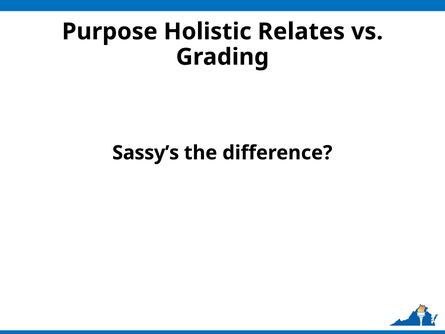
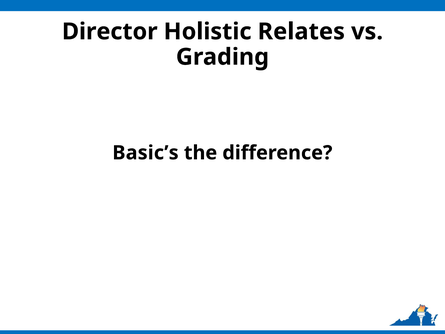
Purpose: Purpose -> Director
Sassy’s: Sassy’s -> Basic’s
